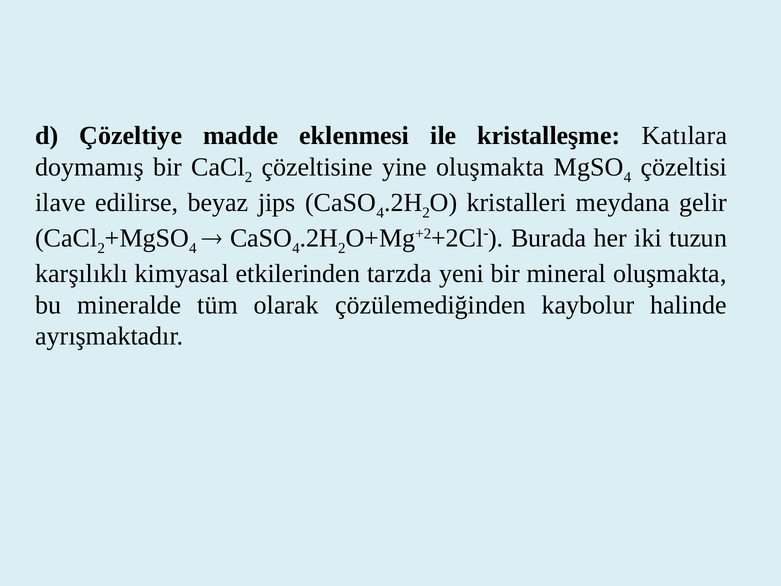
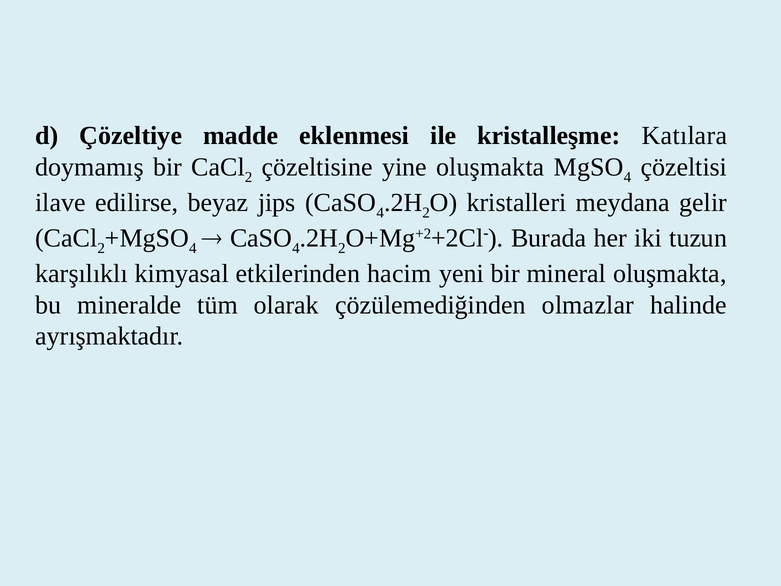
tarzda: tarzda -> hacim
kaybolur: kaybolur -> olmazlar
